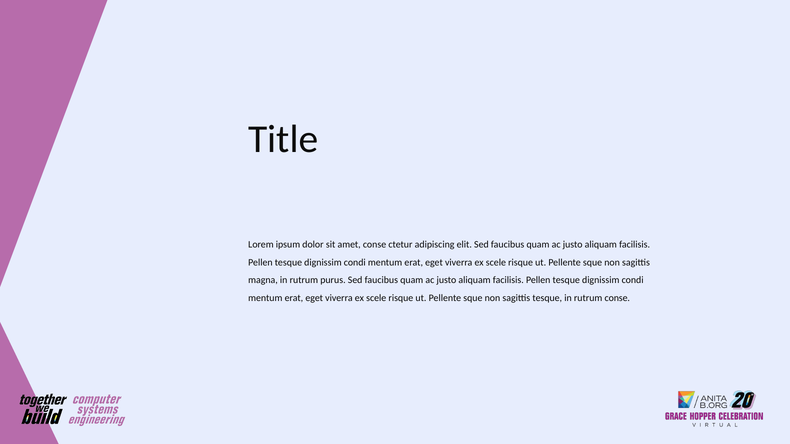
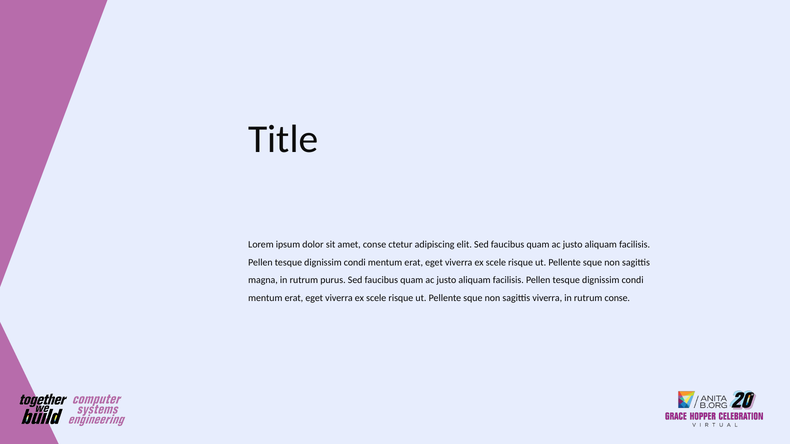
sagittis tesque: tesque -> viverra
